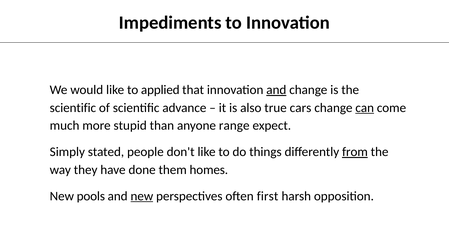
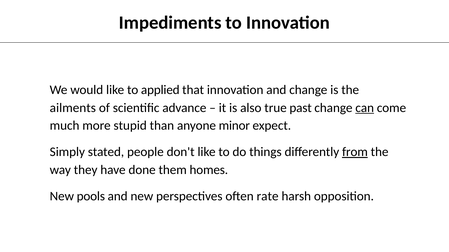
and at (276, 90) underline: present -> none
scientific at (73, 108): scientific -> ailments
cars: cars -> past
range: range -> minor
new at (142, 197) underline: present -> none
first: first -> rate
